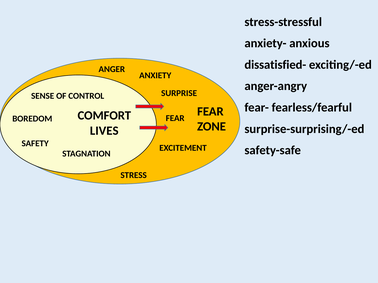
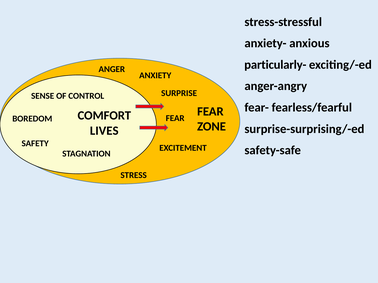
dissatisfied-: dissatisfied- -> particularly-
